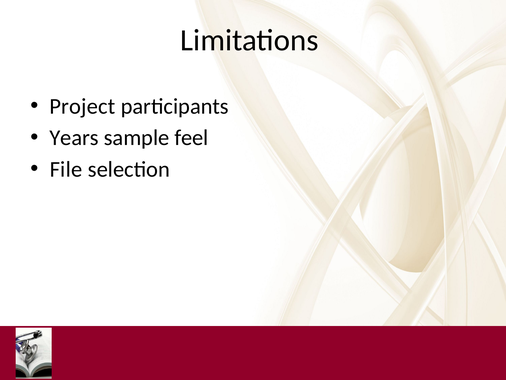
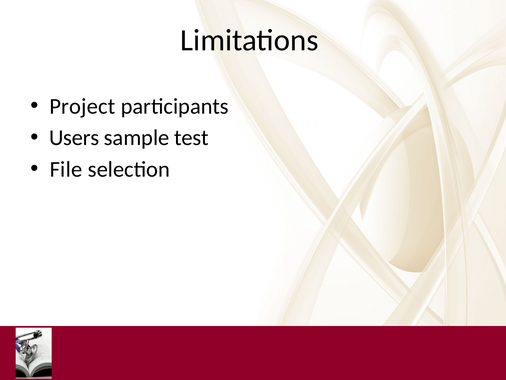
Years: Years -> Users
feel: feel -> test
